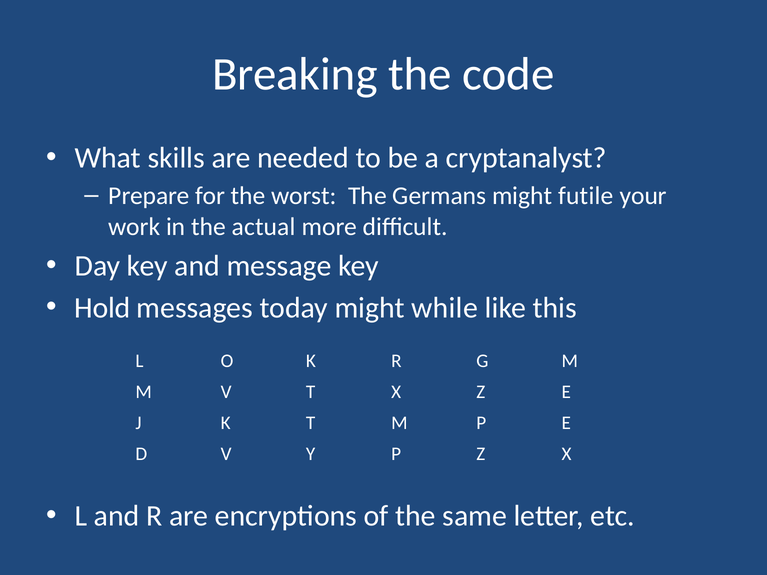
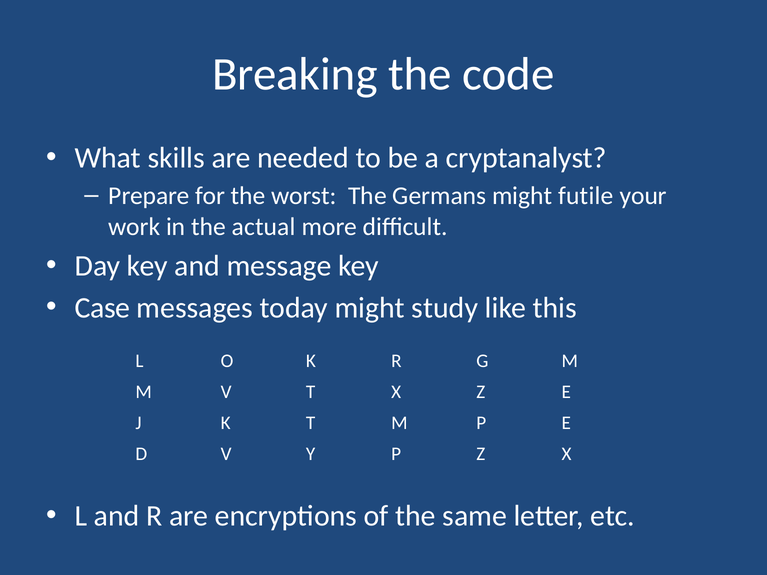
Hold: Hold -> Case
while: while -> study
